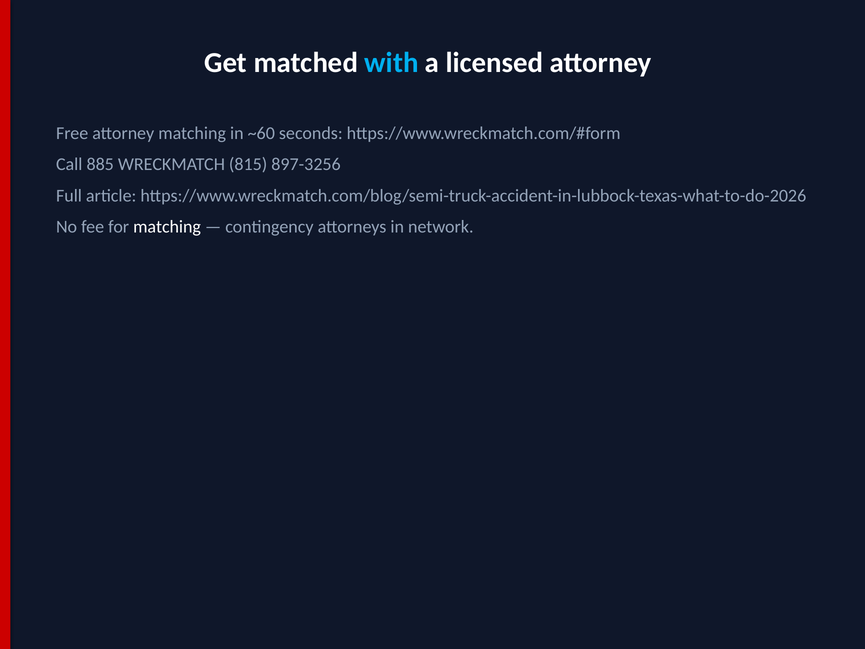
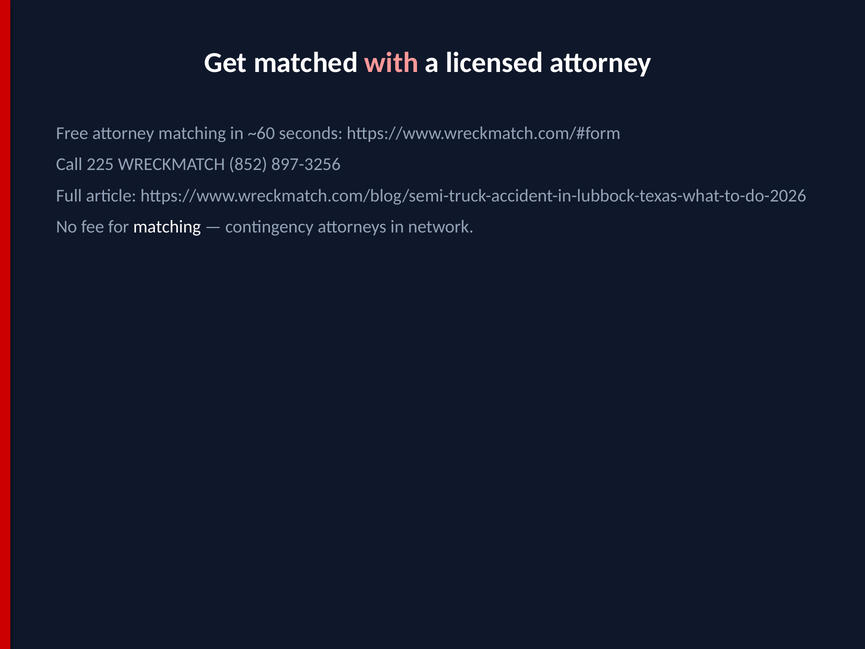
with colour: light blue -> pink
885: 885 -> 225
815: 815 -> 852
